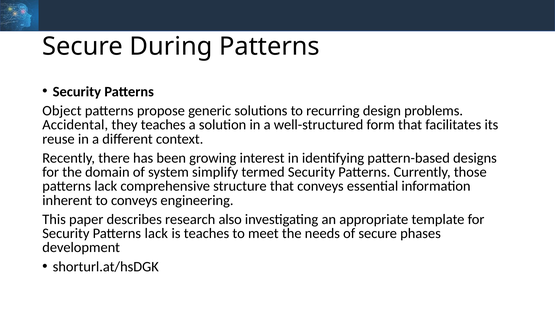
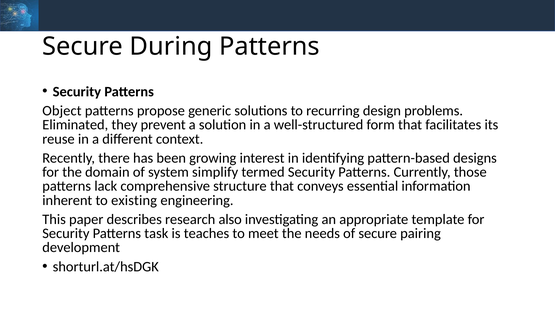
Accidental: Accidental -> Eliminated
they teaches: teaches -> prevent
to conveys: conveys -> existing
Security Patterns lack: lack -> task
phases: phases -> pairing
